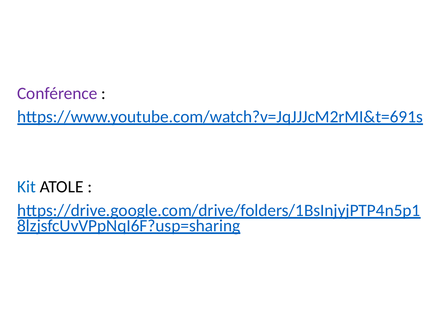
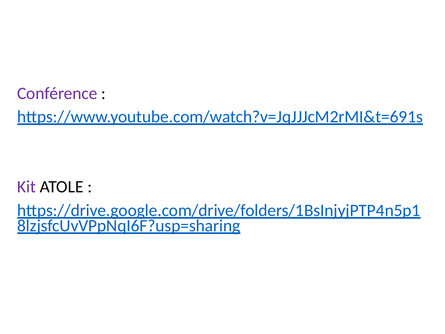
Kit colour: blue -> purple
